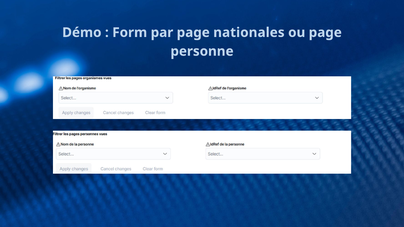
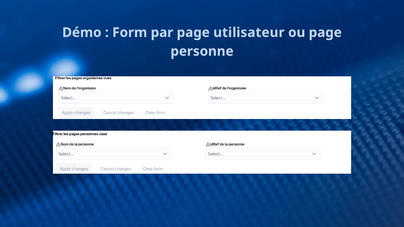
nationales: nationales -> utilisateur
